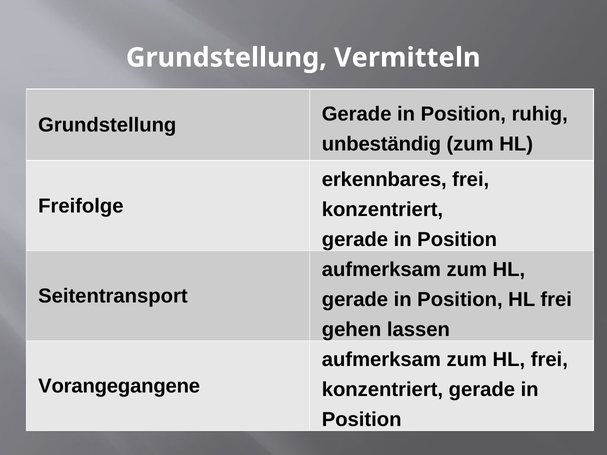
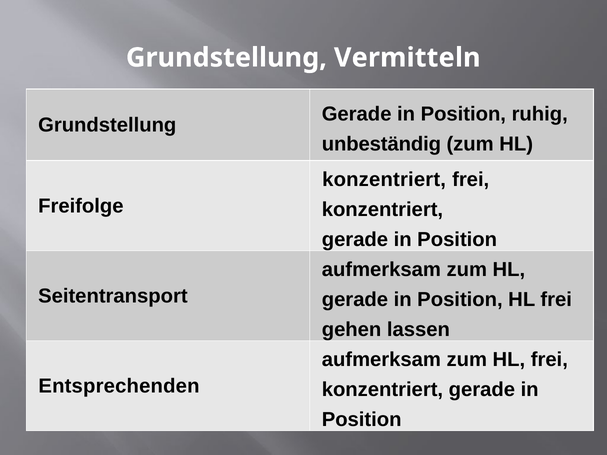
erkennbares at (384, 180): erkennbares -> konzentriert
Vorangegangene: Vorangegangene -> Entsprechenden
